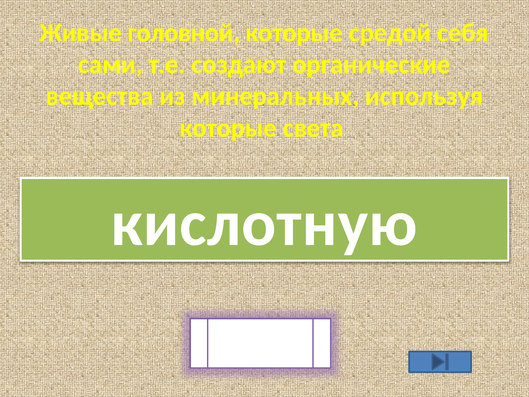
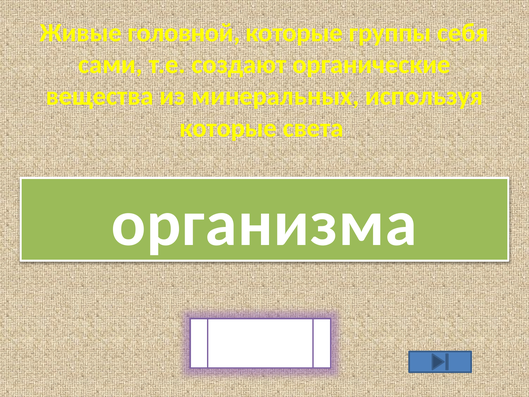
средой: средой -> группы
кислотную: кислотную -> организма
